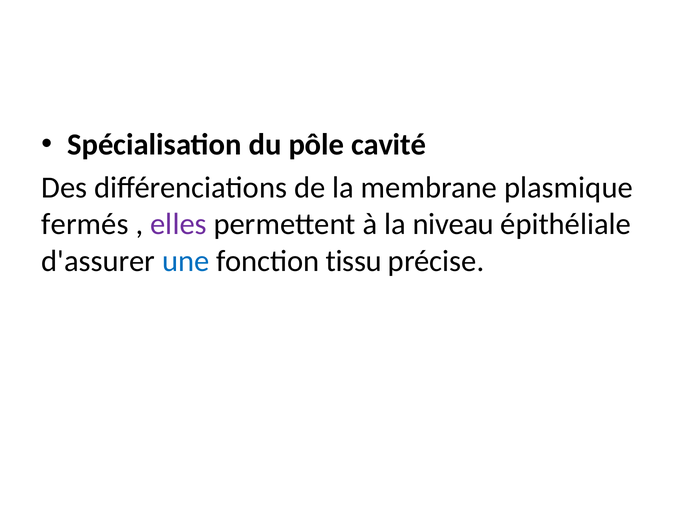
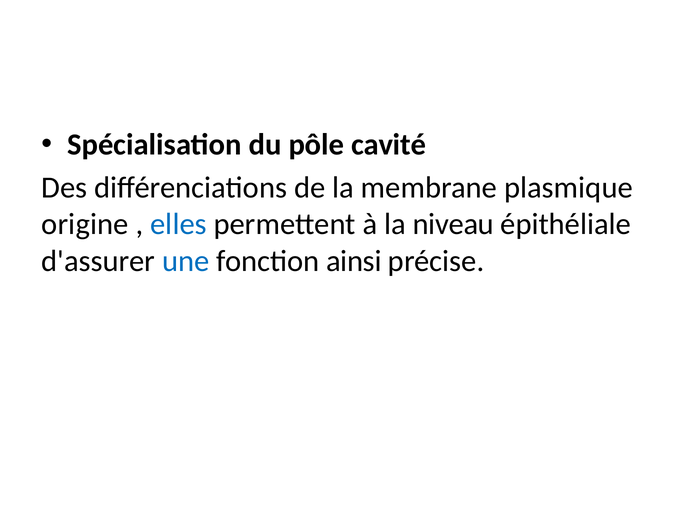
fermés: fermés -> origine
elles colour: purple -> blue
tissu: tissu -> ainsi
